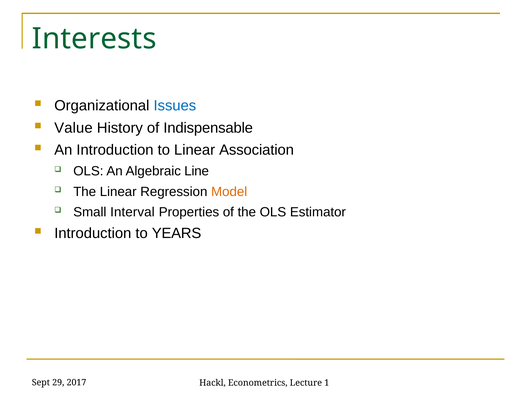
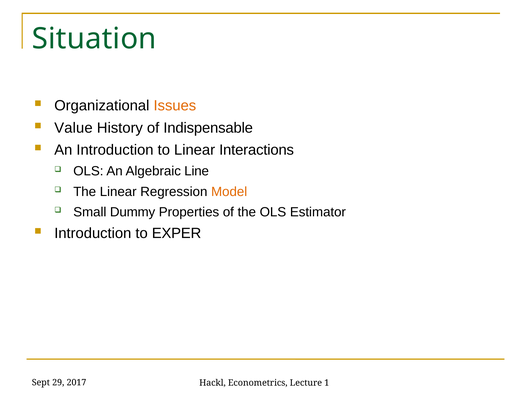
Interests: Interests -> Situation
Issues colour: blue -> orange
Association: Association -> Interactions
Interval: Interval -> Dummy
YEARS: YEARS -> EXPER
